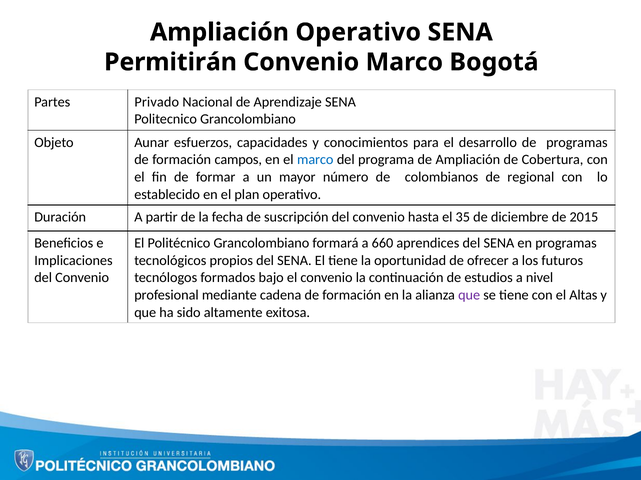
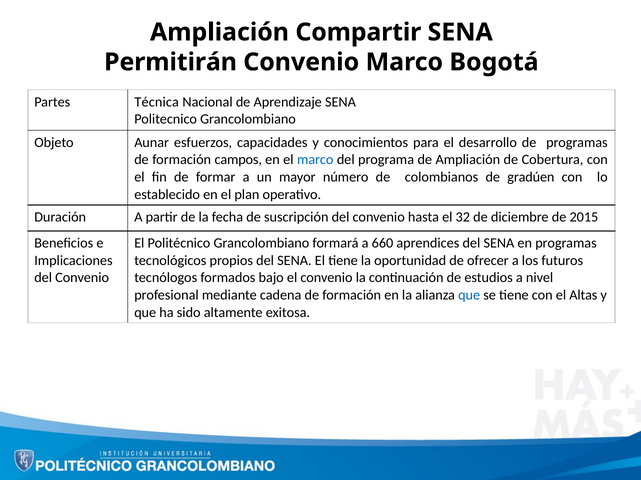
Ampliación Operativo: Operativo -> Compartir
Privado: Privado -> Técnica
regional: regional -> gradúen
35: 35 -> 32
que at (469, 296) colour: purple -> blue
